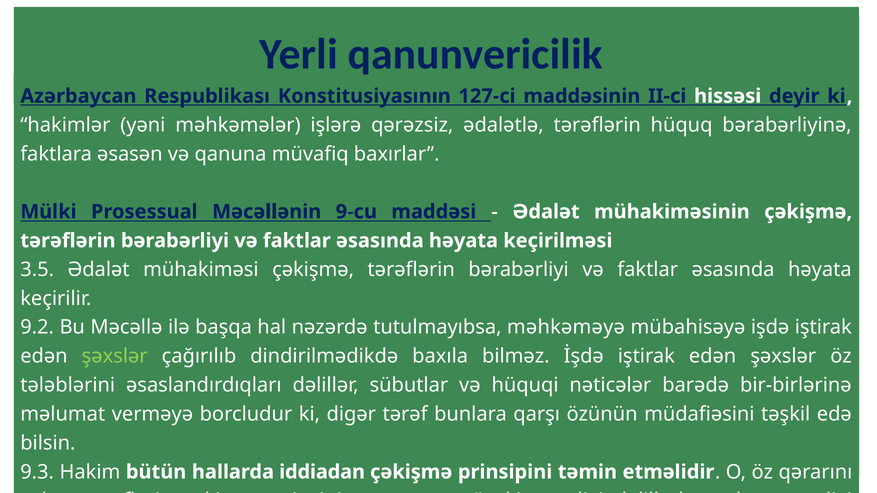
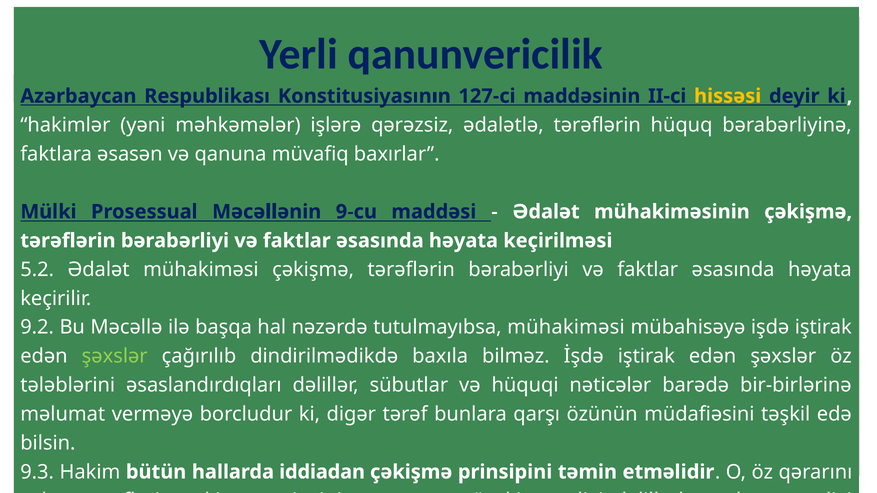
hissəsi colour: white -> yellow
3.5: 3.5 -> 5.2
tutulmayıbsa məhkəməyə: məhkəməyə -> mühakiməsi
